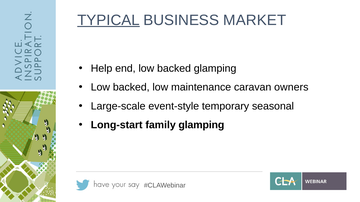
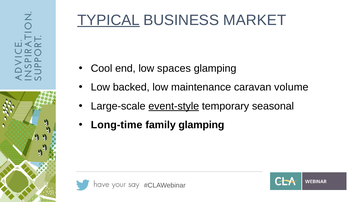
Help: Help -> Cool
end low backed: backed -> spaces
owners: owners -> volume
event-style underline: none -> present
Long-start: Long-start -> Long-time
